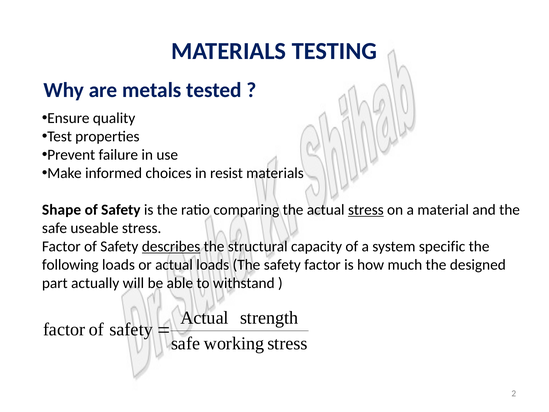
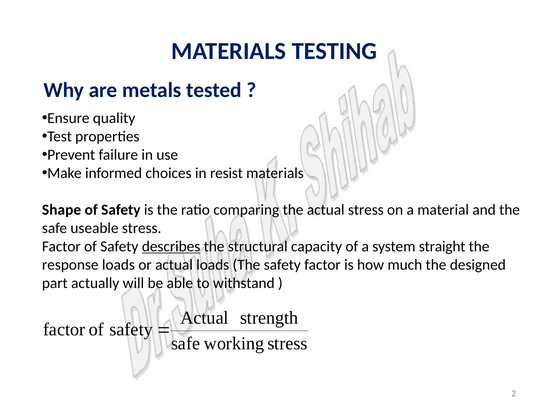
stress at (366, 210) underline: present -> none
specific: specific -> straight
following: following -> response
